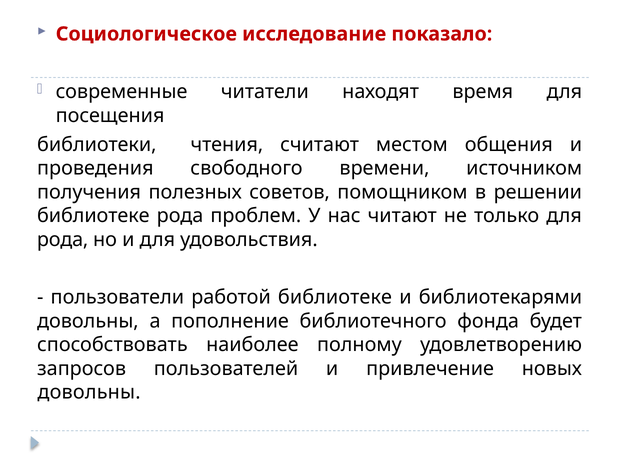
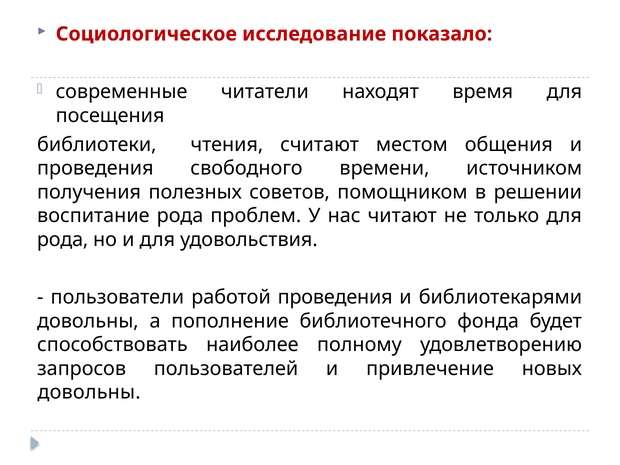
библиотеке at (93, 216): библиотеке -> воспитание
работой библиотеке: библиотеке -> проведения
